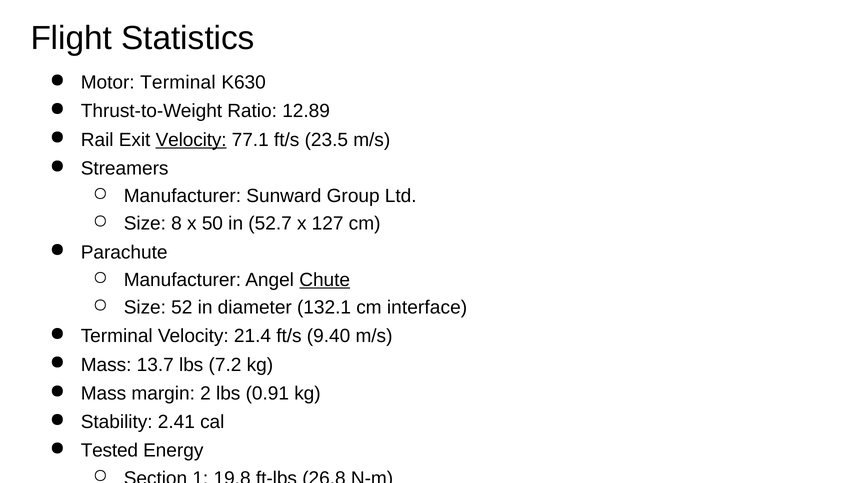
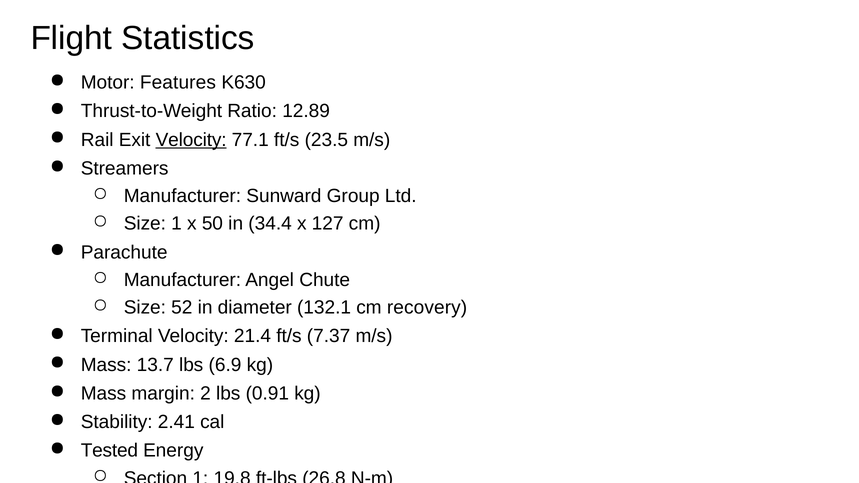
Motor Terminal: Terminal -> Features
Size 8: 8 -> 1
52.7: 52.7 -> 34.4
Chute underline: present -> none
interface: interface -> recovery
9.40: 9.40 -> 7.37
7.2: 7.2 -> 6.9
